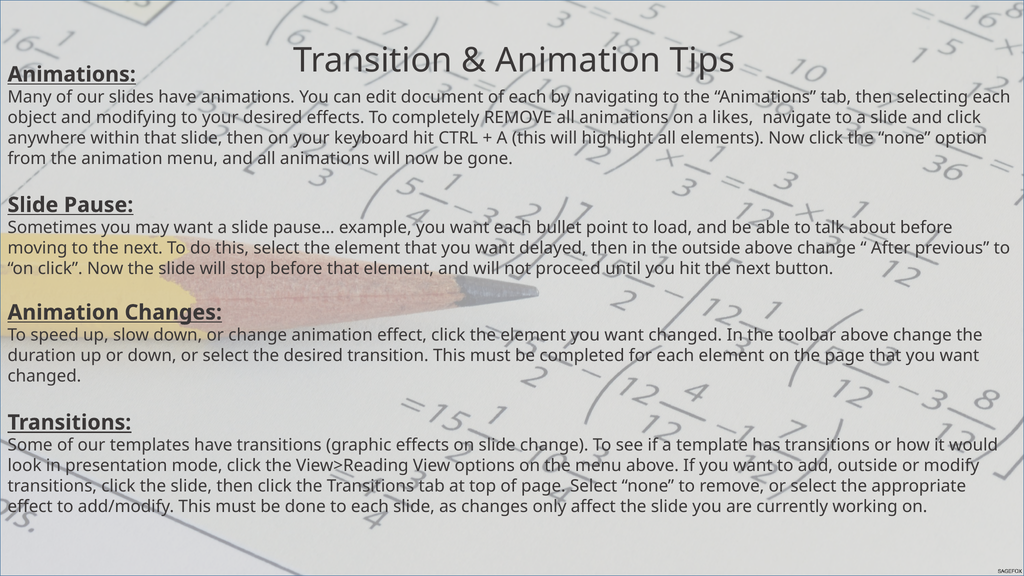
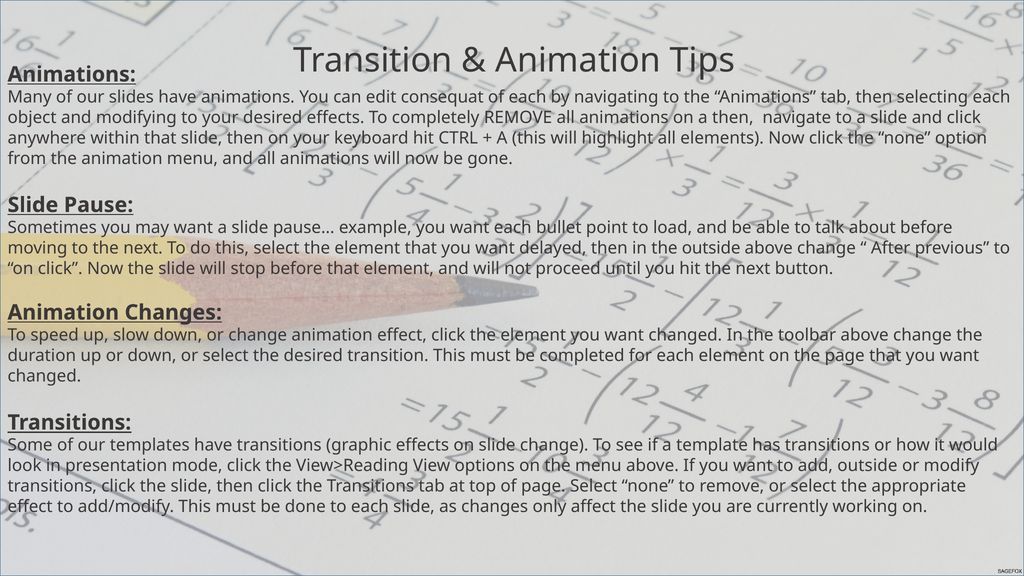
document: document -> consequat
a likes: likes -> then
